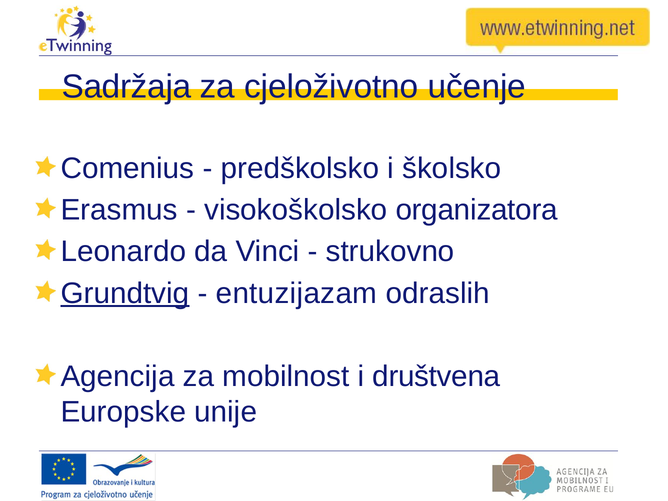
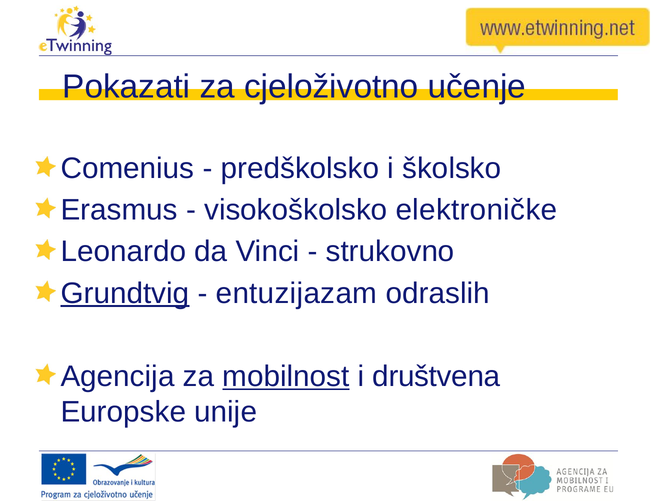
Sadržaja: Sadržaja -> Pokazati
organizatora: organizatora -> elektroničke
mobilnost underline: none -> present
